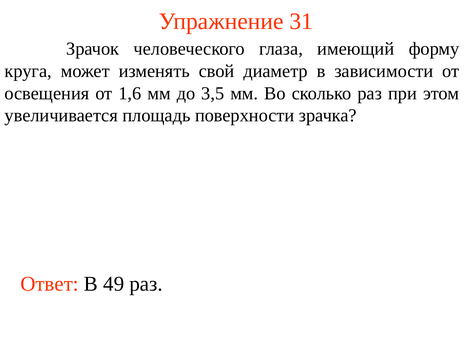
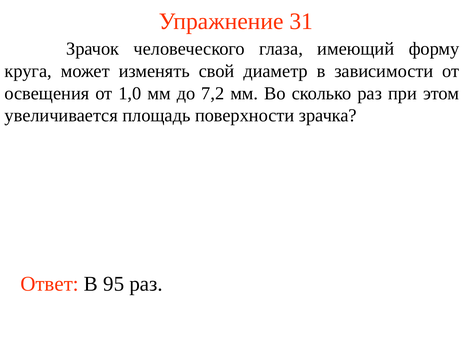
1,6: 1,6 -> 1,0
3,5: 3,5 -> 7,2
49: 49 -> 95
